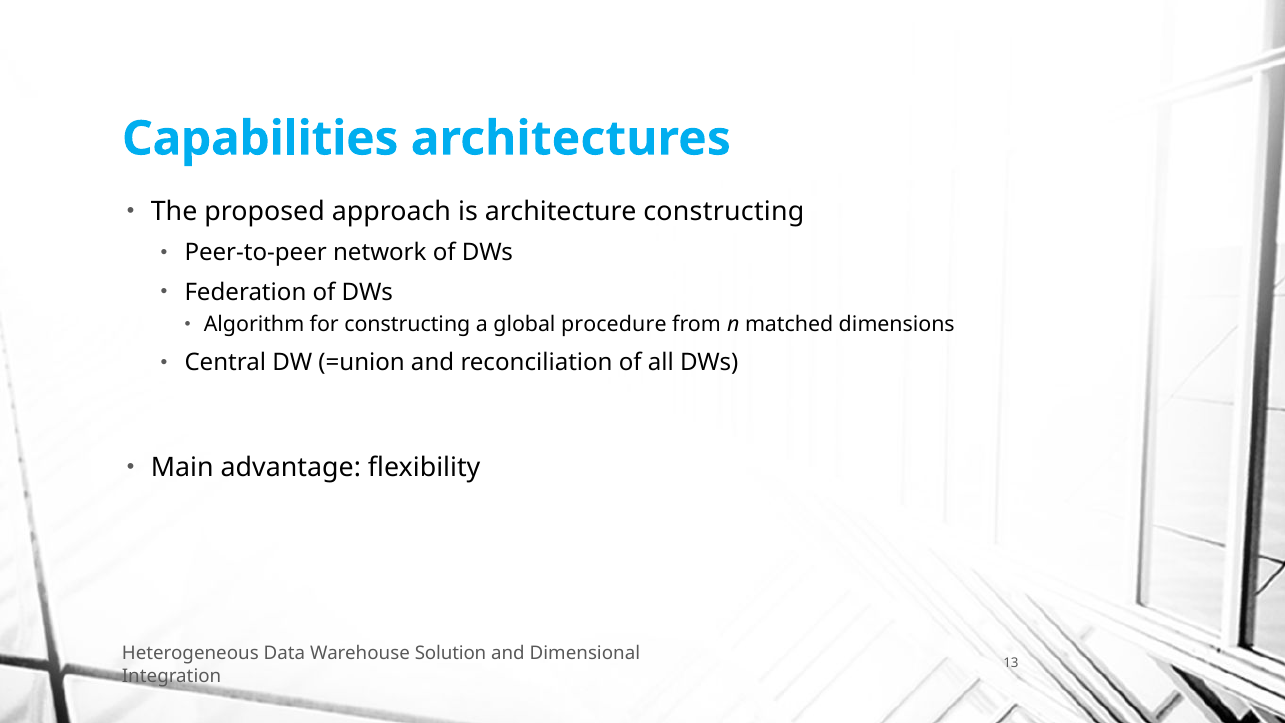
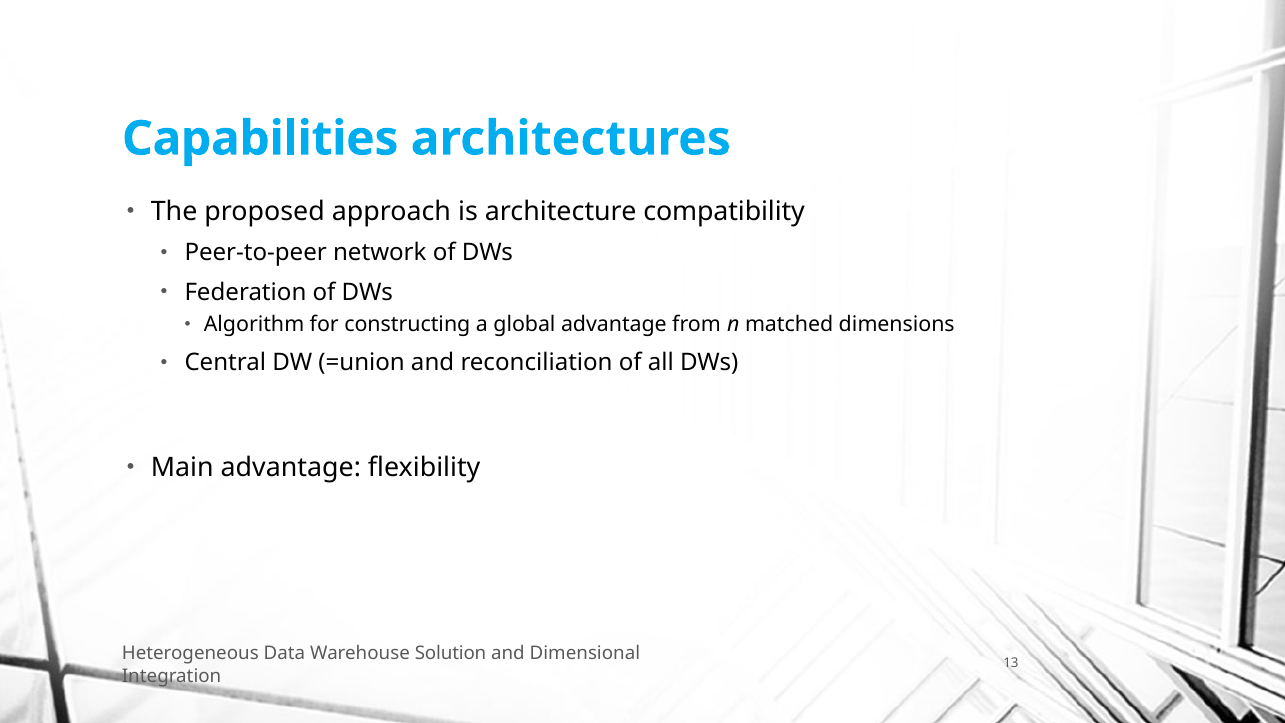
architecture constructing: constructing -> compatibility
global procedure: procedure -> advantage
